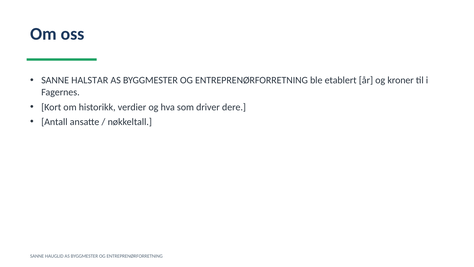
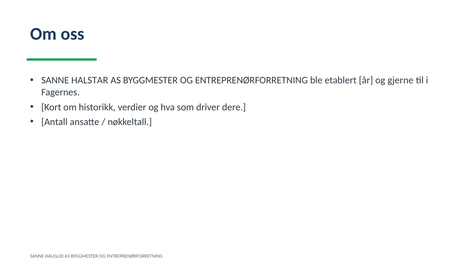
kroner: kroner -> gjerne
